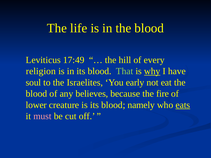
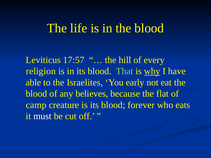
17:49: 17:49 -> 17:57
soul: soul -> able
fire: fire -> flat
lower: lower -> camp
namely: namely -> forever
eats underline: present -> none
must colour: pink -> white
